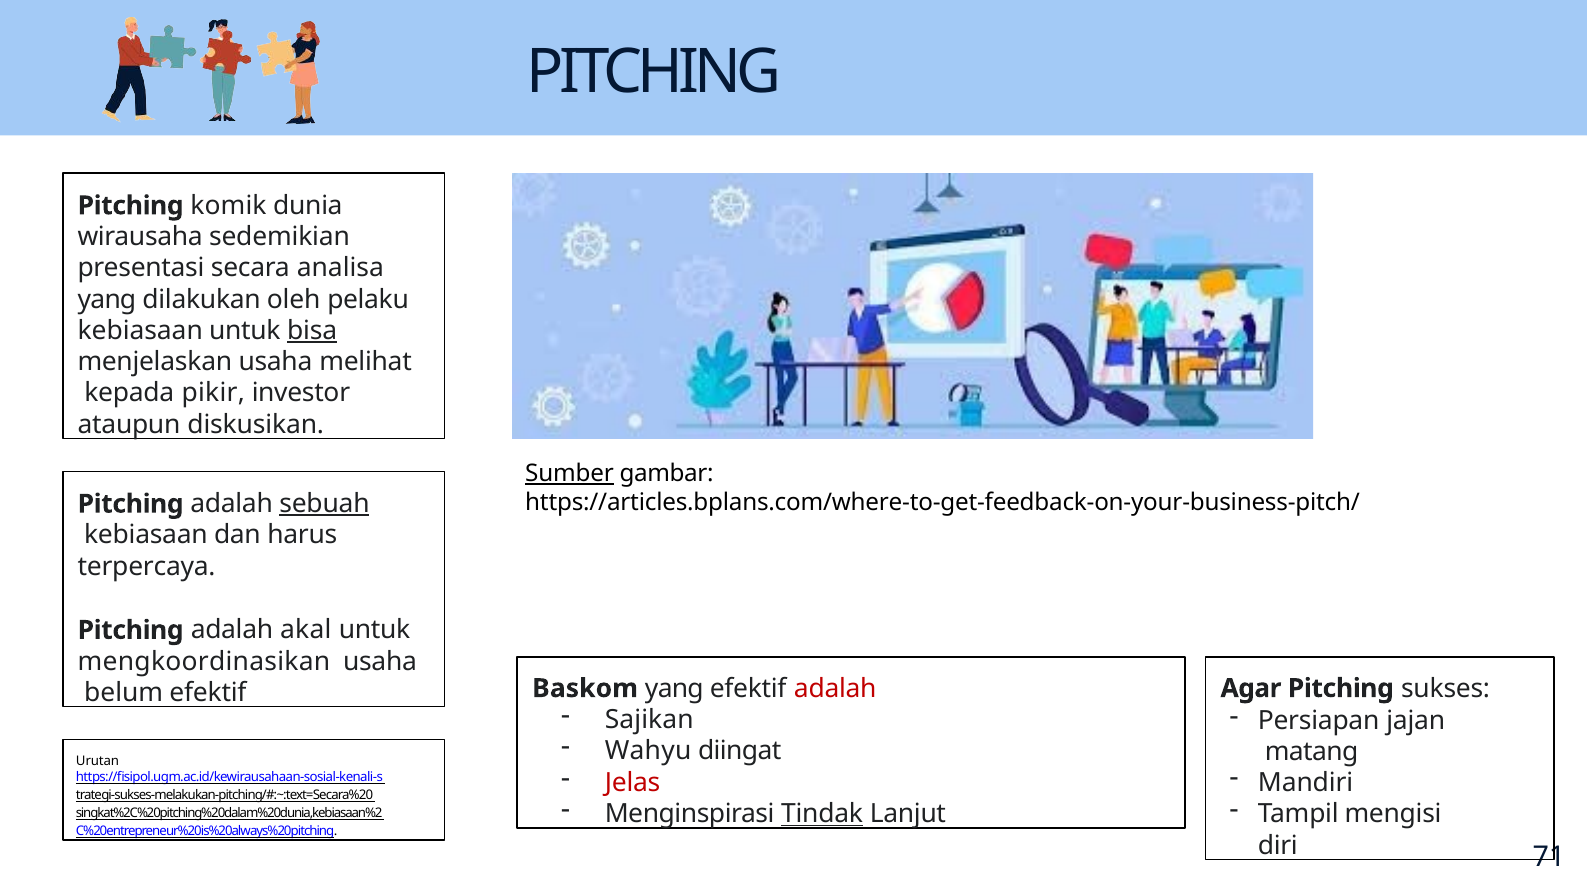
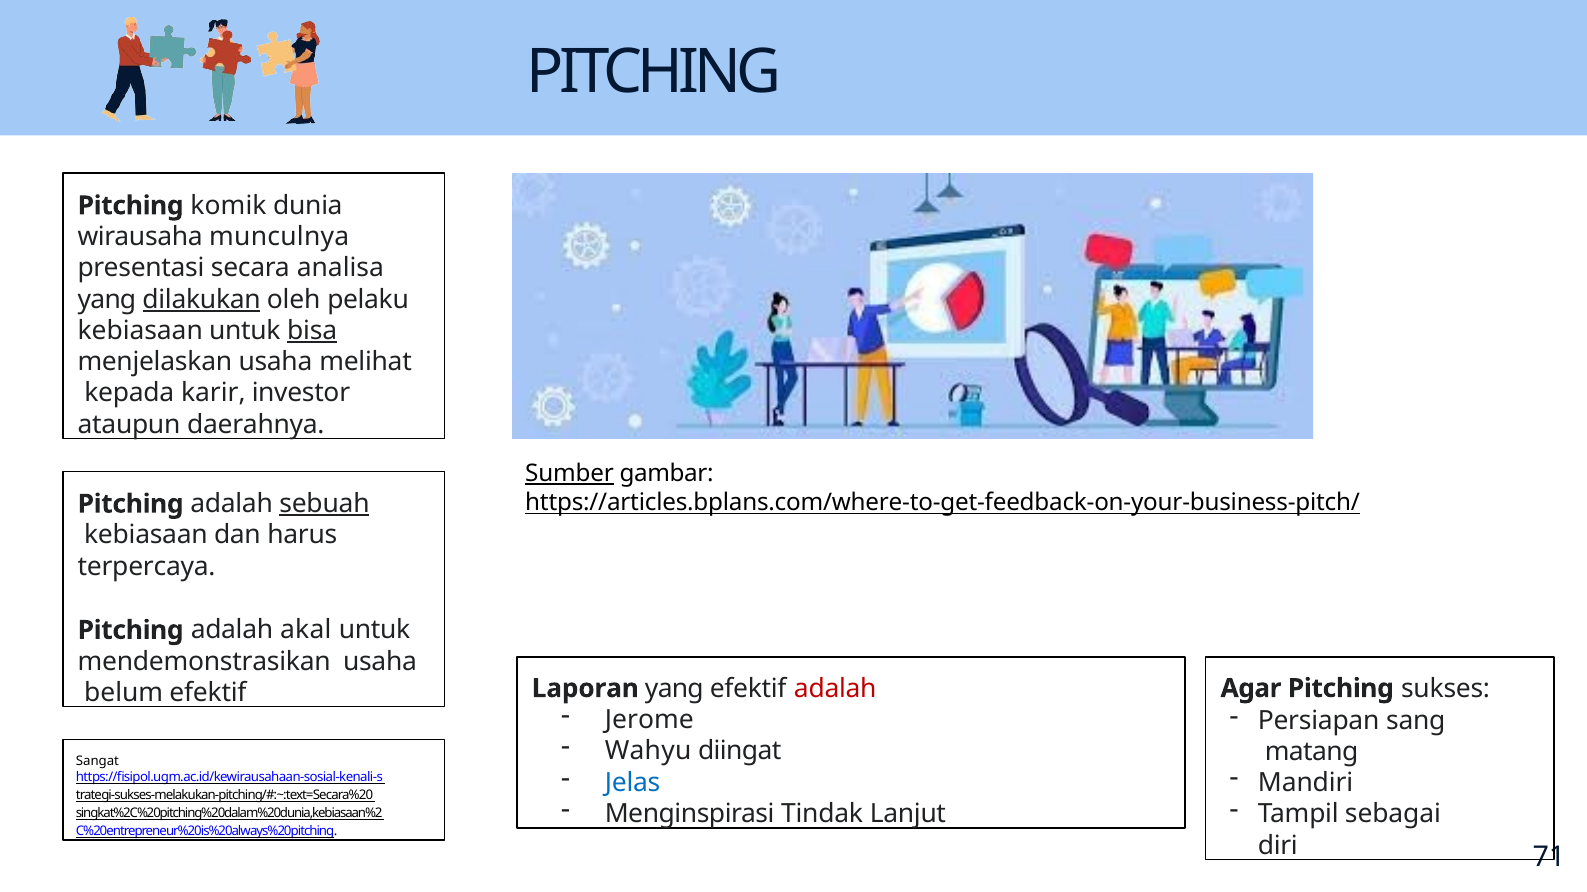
sedemikian: sedemikian -> munculnya
dilakukan underline: none -> present
pikir: pikir -> karir
diskusikan: diskusikan -> daerahnya
https://articles.bplans.com/where-to-get-feedback-on-your-business-pitch/ underline: none -> present
mengkoordinasikan: mengkoordinasikan -> mendemonstrasikan
Baskom: Baskom -> Laporan
Sajikan: Sajikan -> Jerome
jajan: jajan -> sang
Urutan: Urutan -> Sangat
Jelas colour: red -> blue
mengisi: mengisi -> sebagai
Tindak underline: present -> none
